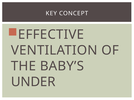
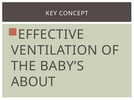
UNDER: UNDER -> ABOUT
